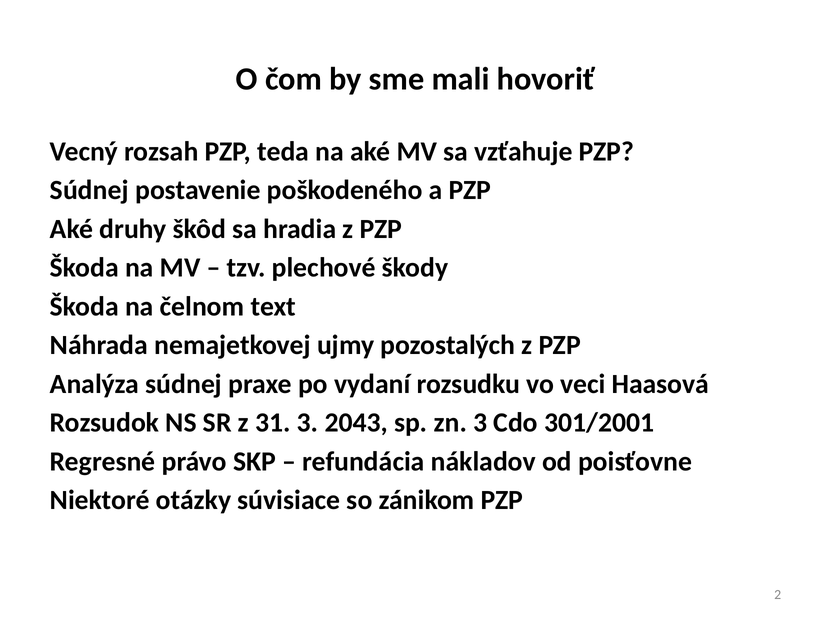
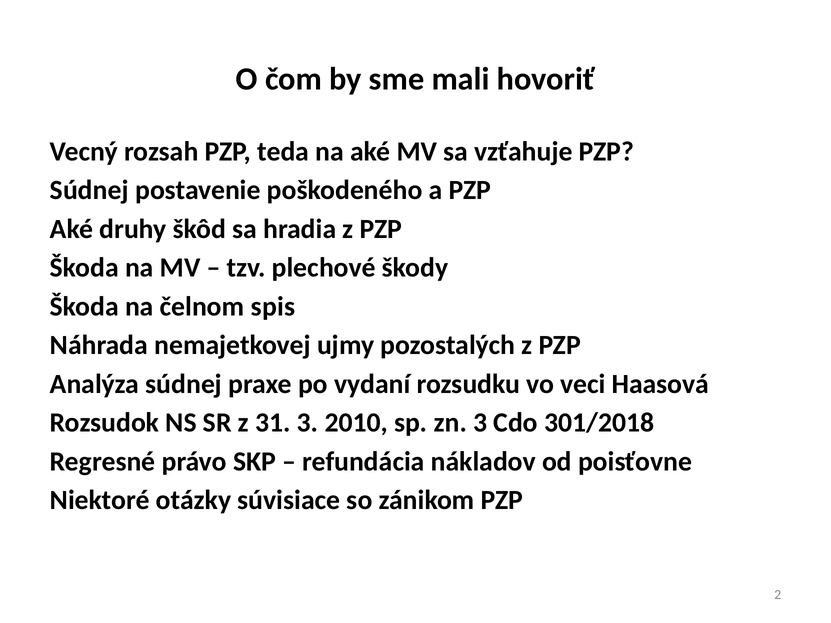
text: text -> spis
2043: 2043 -> 2010
301/2001: 301/2001 -> 301/2018
